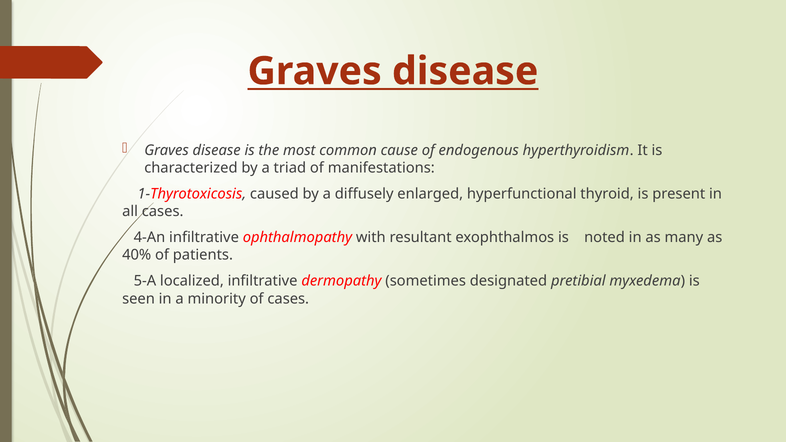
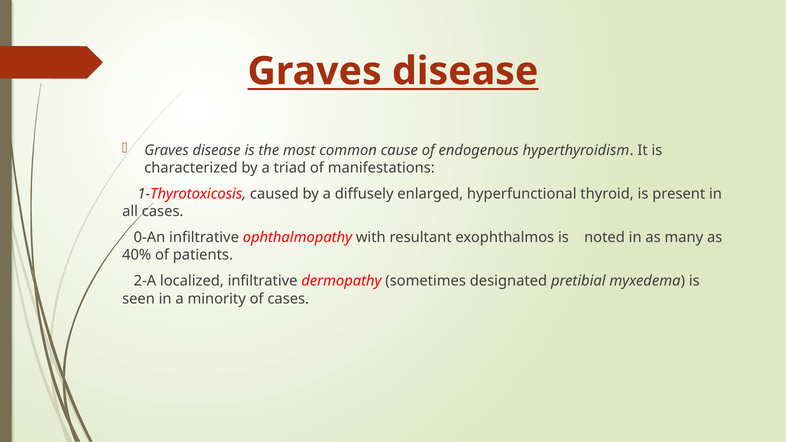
4-An: 4-An -> 0-An
5-A: 5-A -> 2-A
